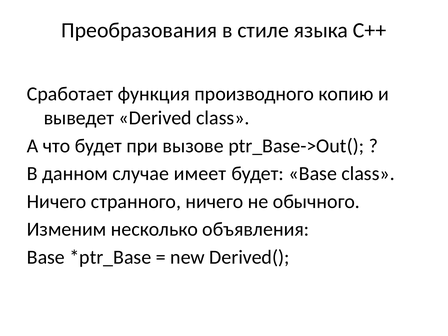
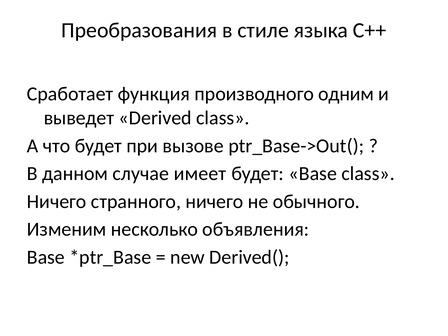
копию: копию -> одним
